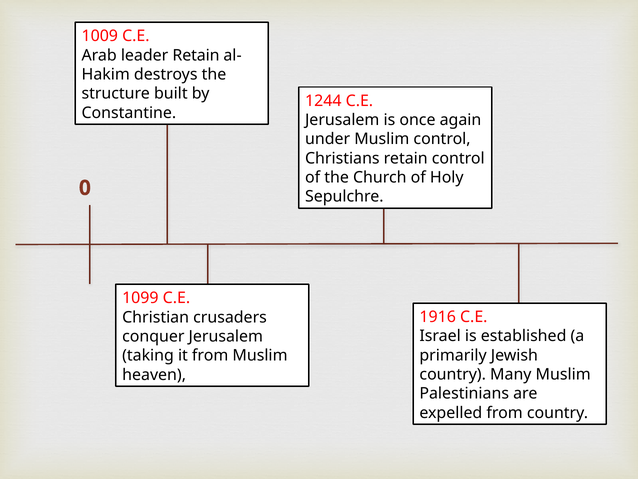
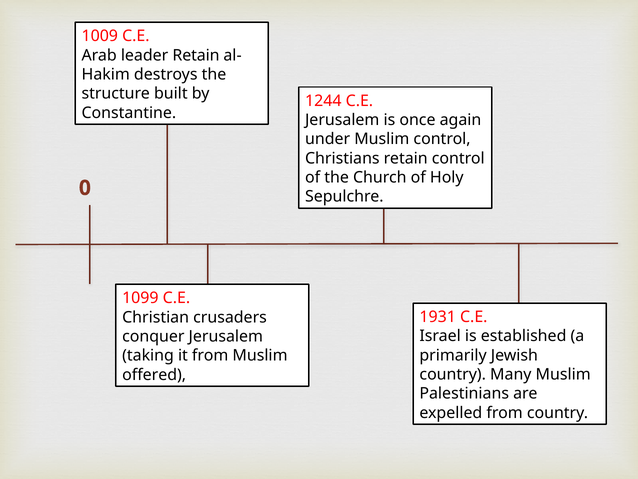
1916: 1916 -> 1931
heaven: heaven -> offered
